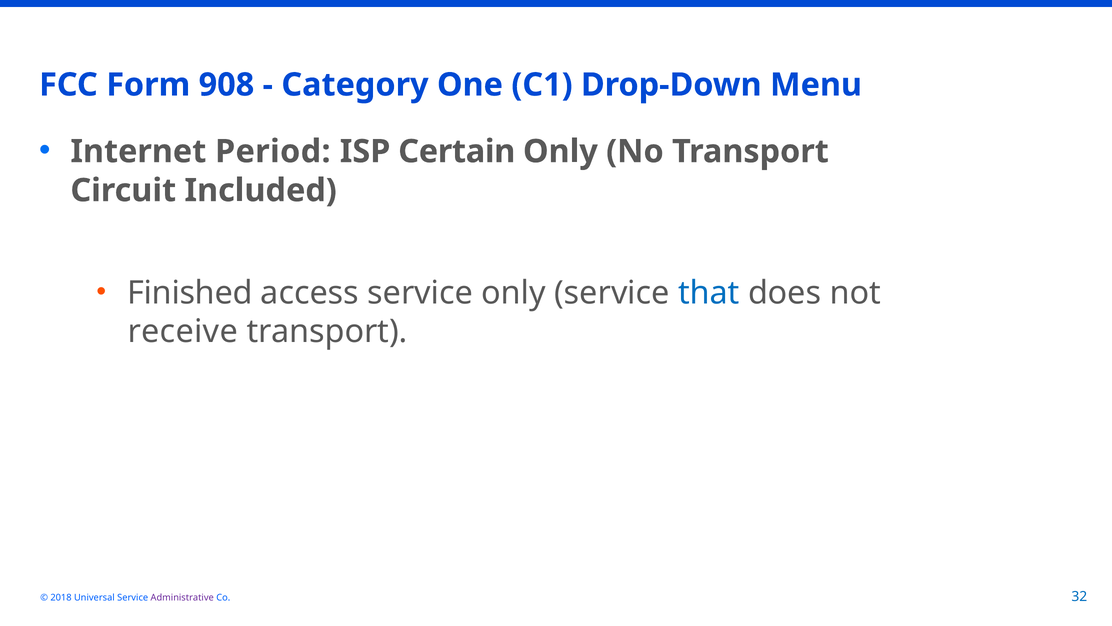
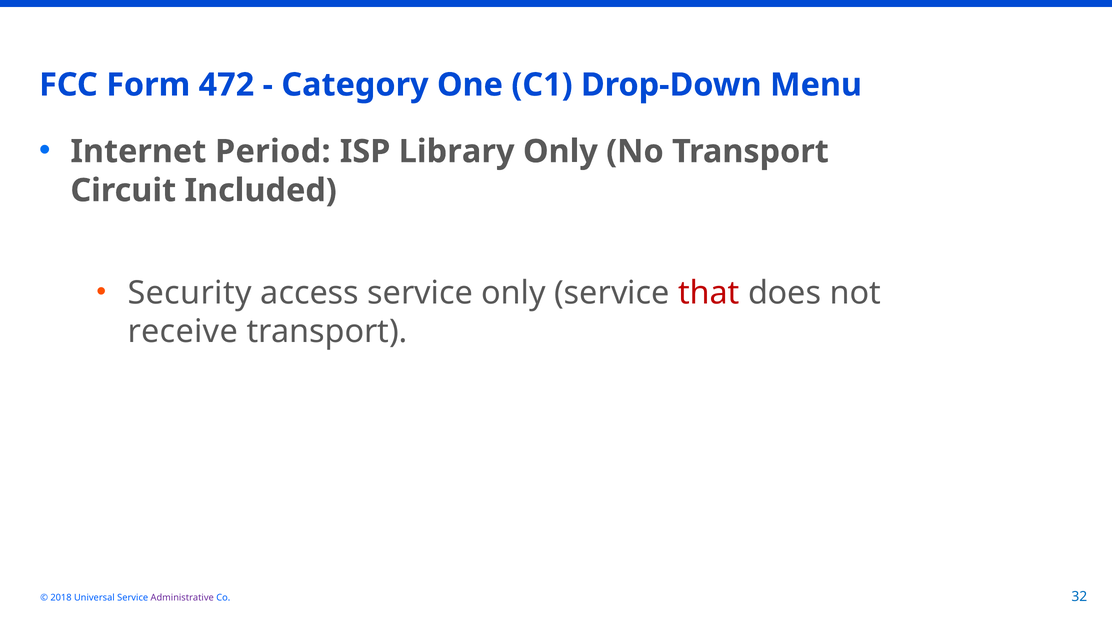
908: 908 -> 472
Certain: Certain -> Library
Finished: Finished -> Security
that colour: blue -> red
